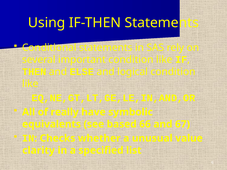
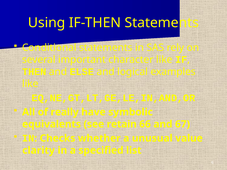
important condition: condition -> character
logical condition: condition -> examples
based: based -> retain
